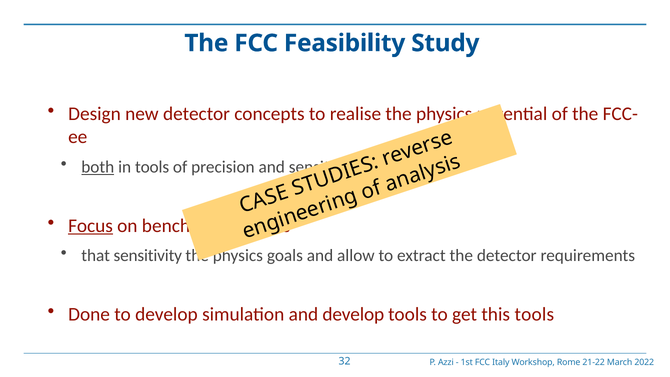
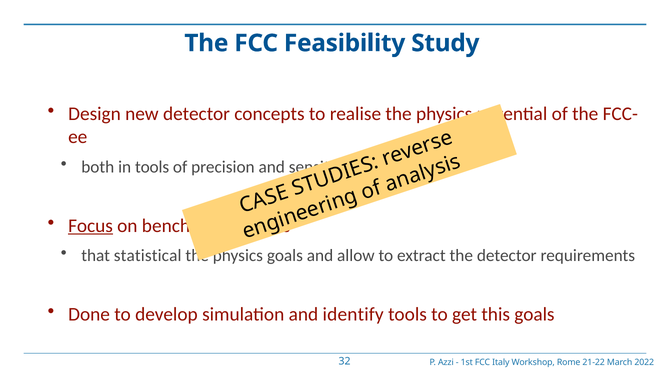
both underline: present -> none
that sensitivity: sensitivity -> statistical
and develop: develop -> identify
this tools: tools -> goals
